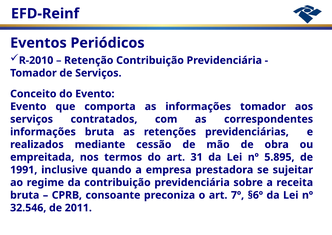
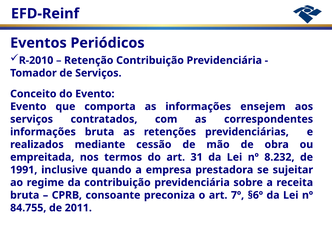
informações tomador: tomador -> ensejem
5.895: 5.895 -> 8.232
32.546: 32.546 -> 84.755
